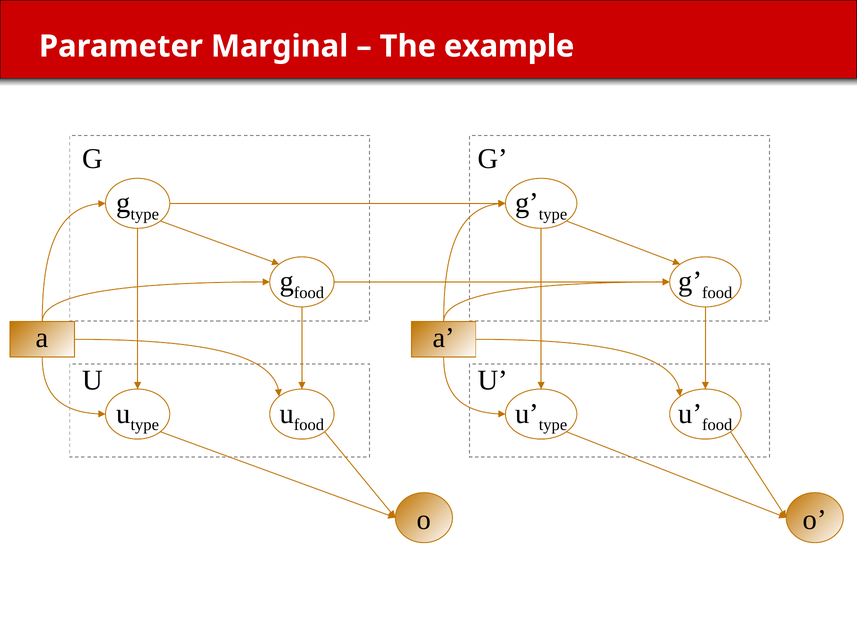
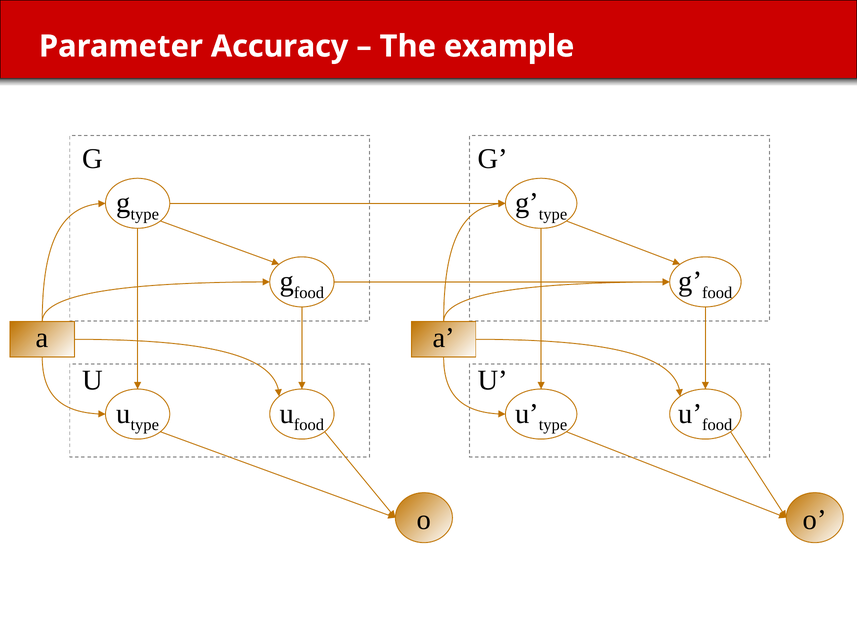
Marginal: Marginal -> Accuracy
